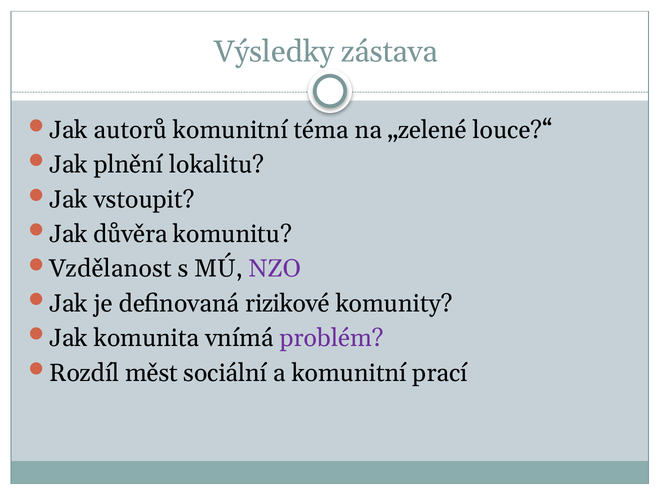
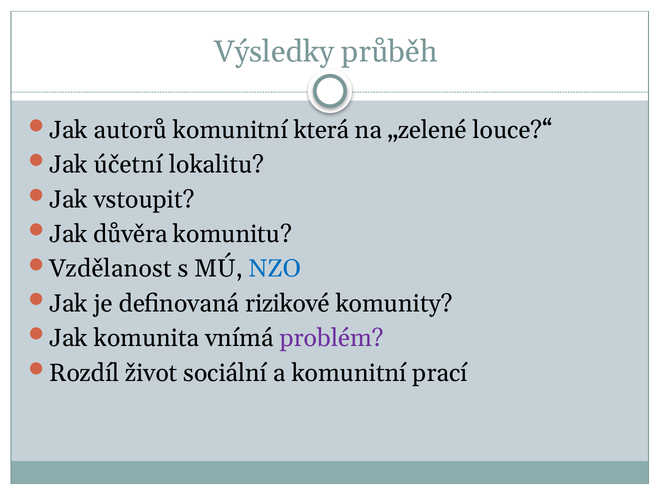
zástava: zástava -> průběh
téma: téma -> která
plnění: plnění -> účetní
NZO colour: purple -> blue
měst: měst -> život
